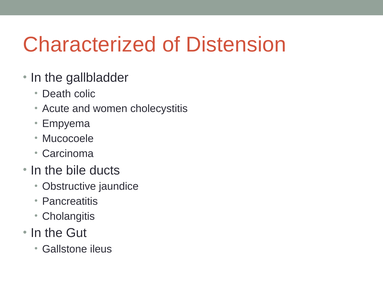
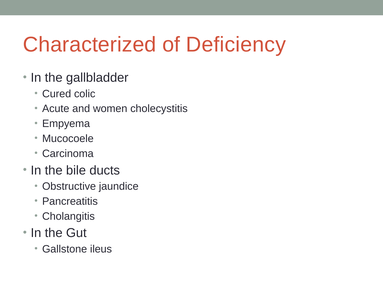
Distension: Distension -> Deficiency
Death: Death -> Cured
